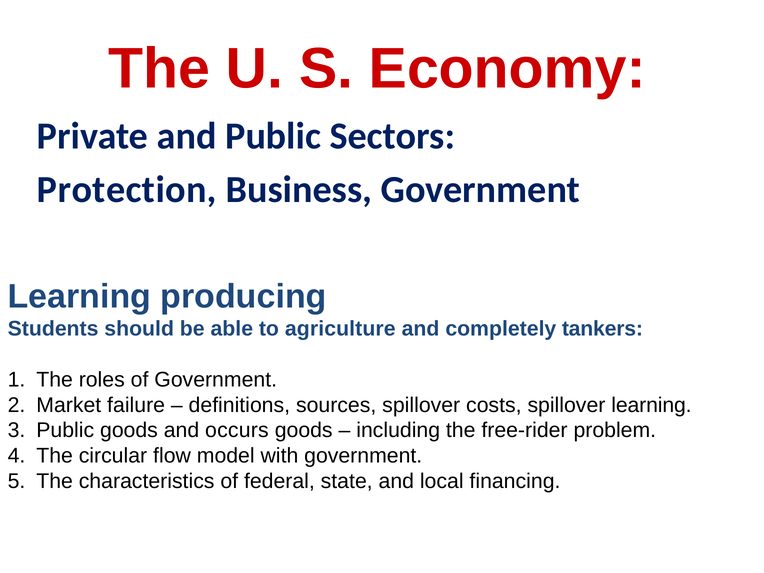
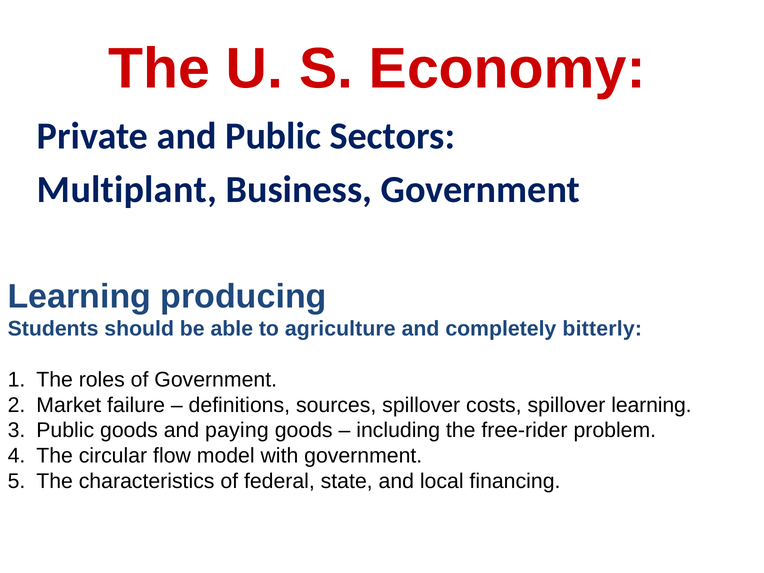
Protection: Protection -> Multiplant
tankers: tankers -> bitterly
occurs: occurs -> paying
